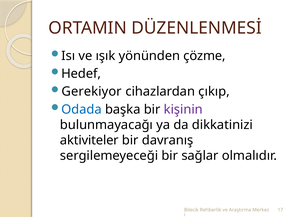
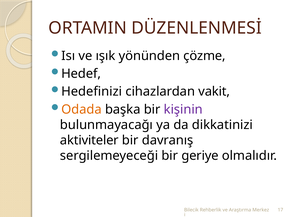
Gerekiyor: Gerekiyor -> Hedefinizi
çıkıp: çıkıp -> vakit
Odada colour: blue -> orange
sağlar: sağlar -> geriye
